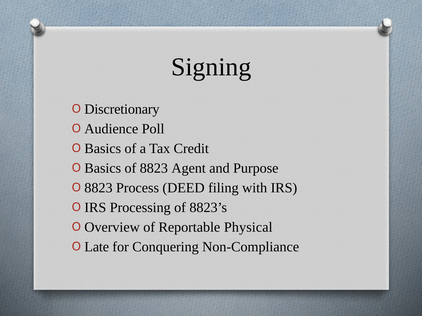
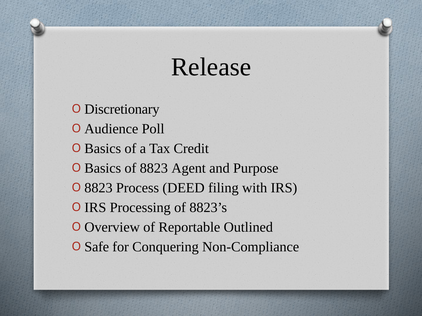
Signing: Signing -> Release
Physical: Physical -> Outlined
Late: Late -> Safe
